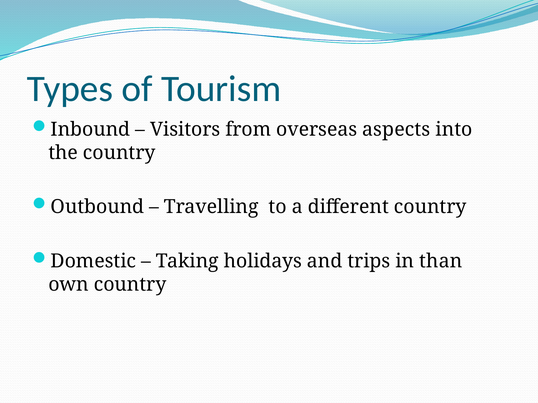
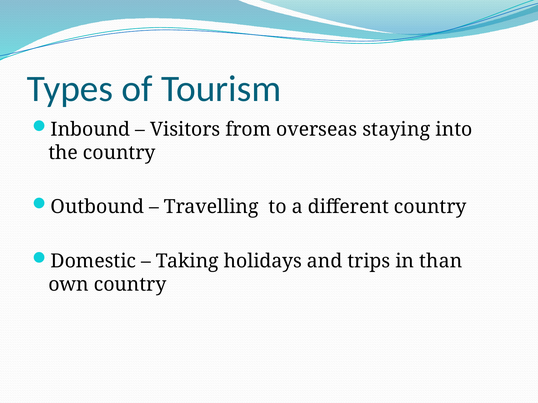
aspects: aspects -> staying
